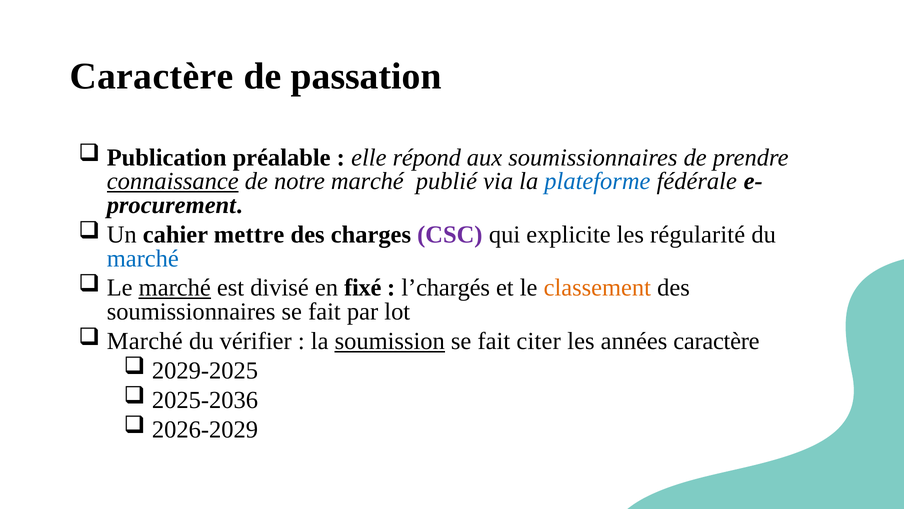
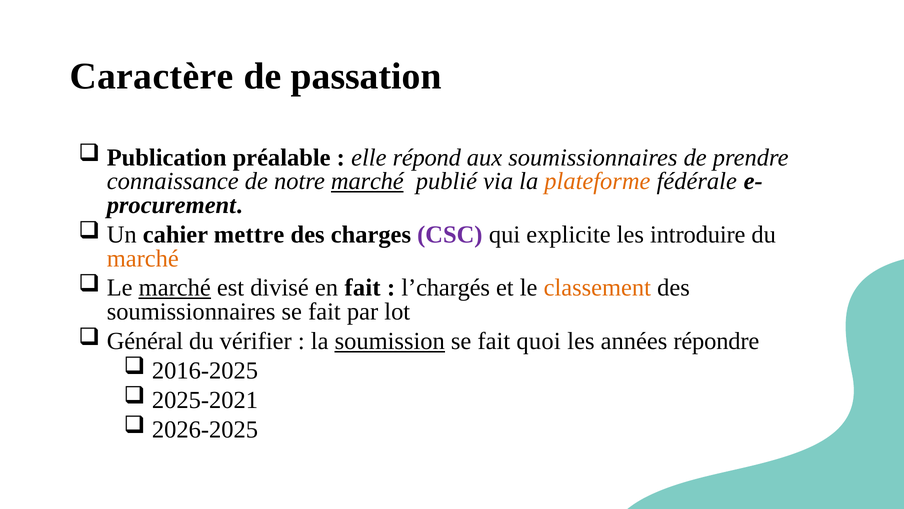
connaissance underline: present -> none
marché at (367, 181) underline: none -> present
plateforme colour: blue -> orange
régularité: régularité -> introduire
marché at (143, 258) colour: blue -> orange
en fixé: fixé -> fait
Marché at (145, 341): Marché -> Général
citer: citer -> quoi
années caractère: caractère -> répondre
2029-2025: 2029-2025 -> 2016-2025
2025-2036: 2025-2036 -> 2025-2021
2026-2029: 2026-2029 -> 2026-2025
